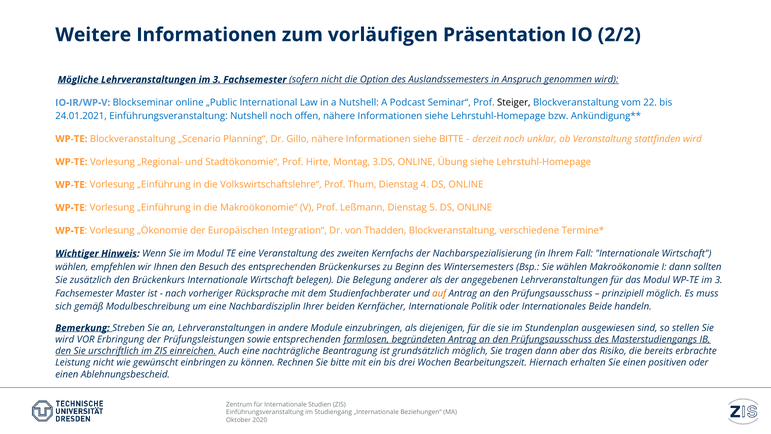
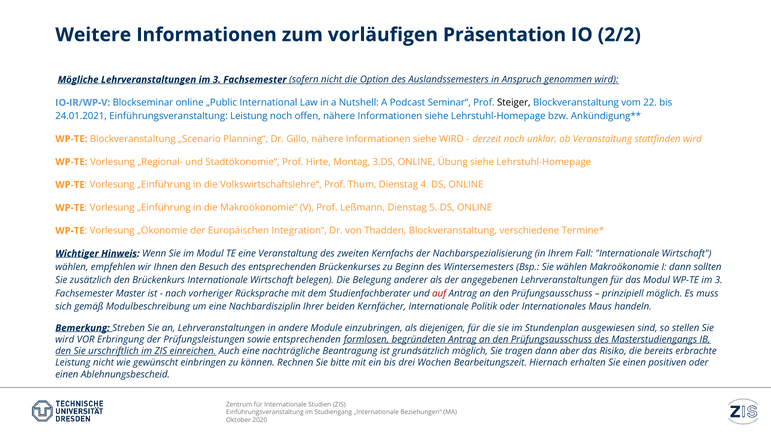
Einführungsveranstaltung Nutshell: Nutshell -> Leistung
siehe BITTE: BITTE -> WIRD
auf colour: orange -> red
Beide: Beide -> Maus
